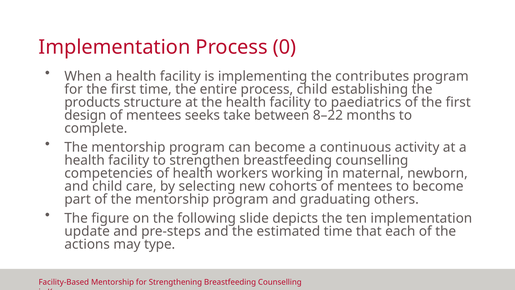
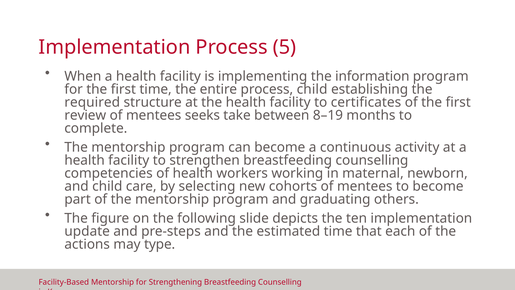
0: 0 -> 5
contributes: contributes -> information
products: products -> required
paediatrics: paediatrics -> certificates
design: design -> review
8–22: 8–22 -> 8–19
